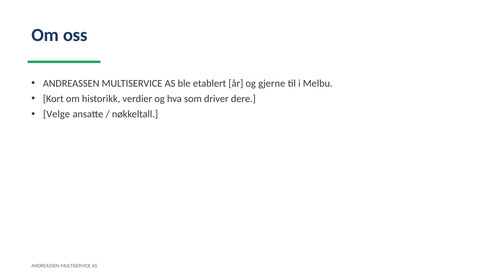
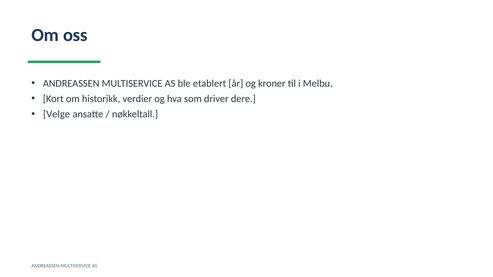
gjerne: gjerne -> kroner
